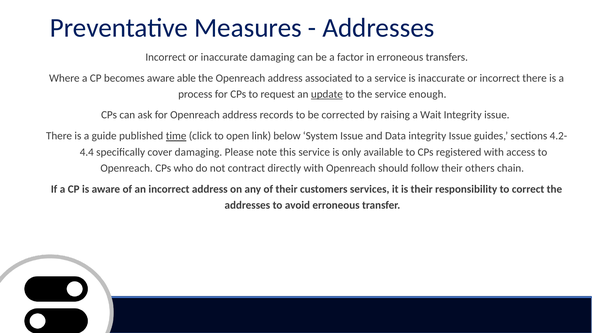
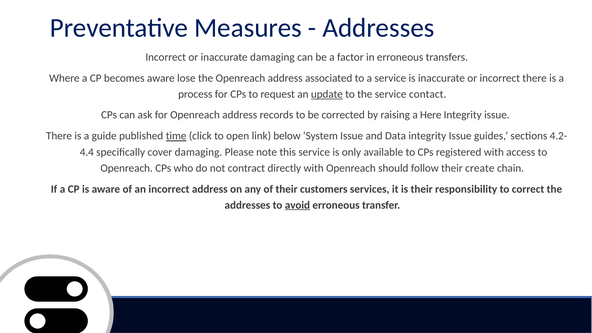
able: able -> lose
enough: enough -> contact
Wait: Wait -> Here
others: others -> create
avoid underline: none -> present
